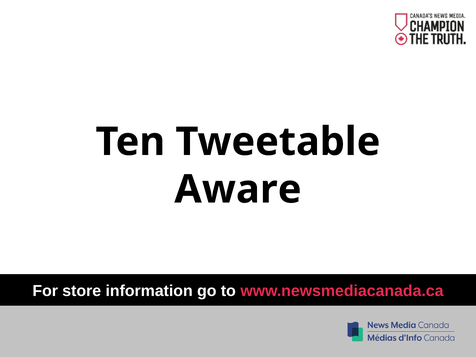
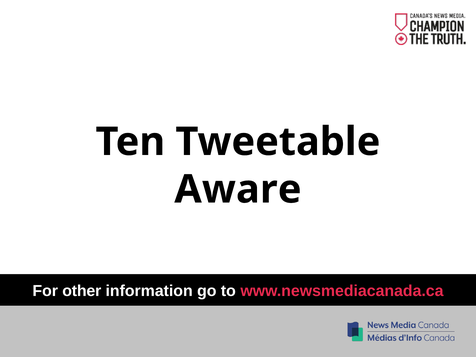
store: store -> other
